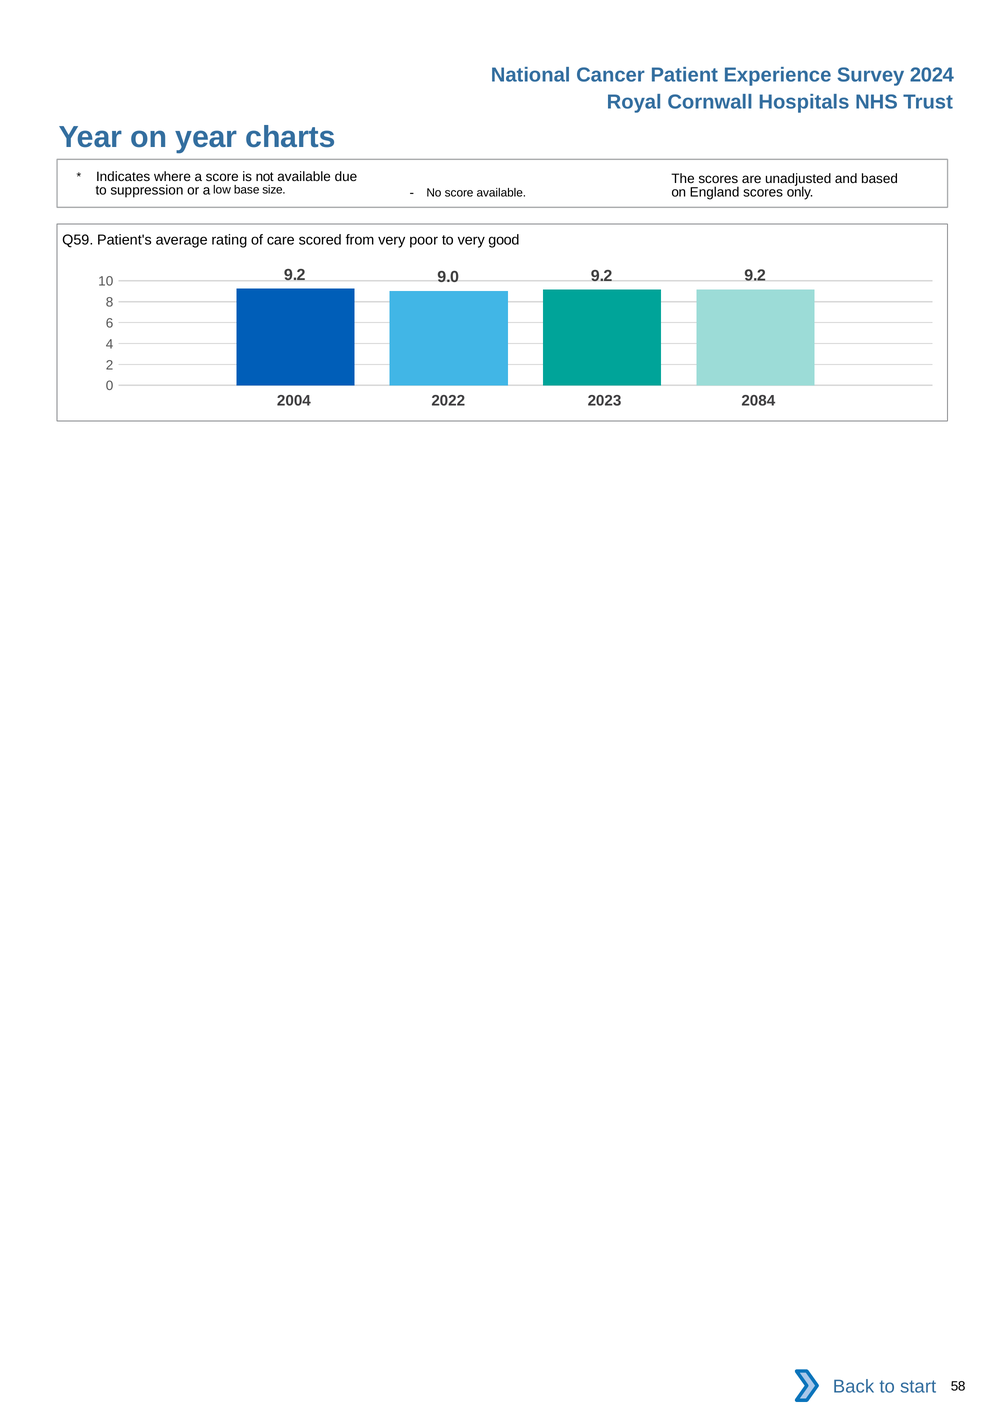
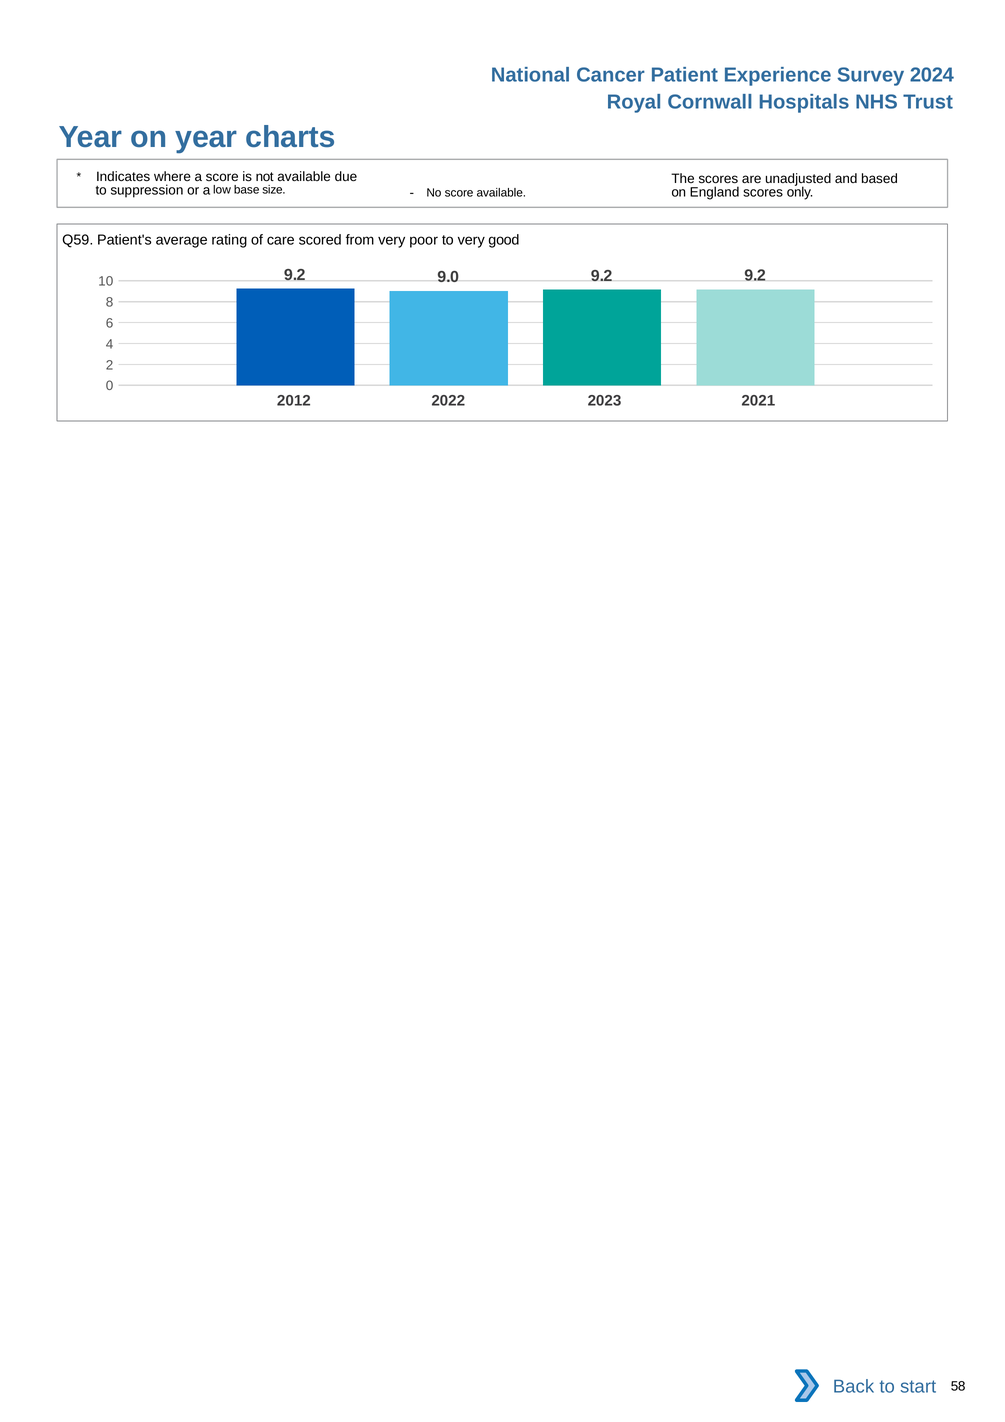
2004: 2004 -> 2012
2084: 2084 -> 2021
